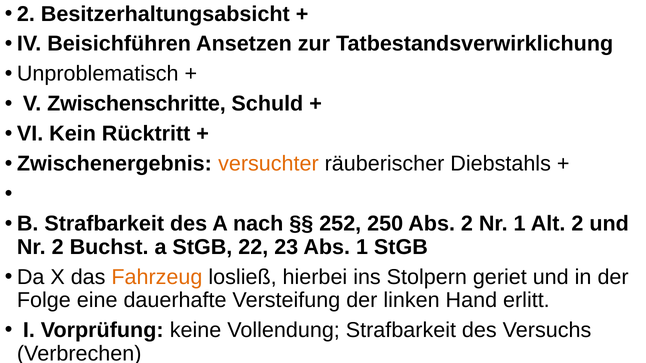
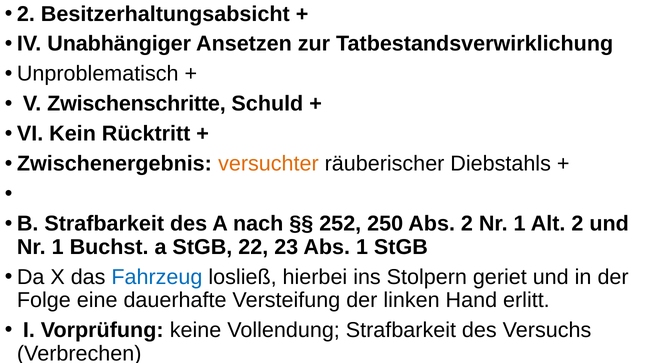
Beisichführen: Beisichführen -> Unabhängiger
2 at (58, 247): 2 -> 1
Fahrzeug colour: orange -> blue
